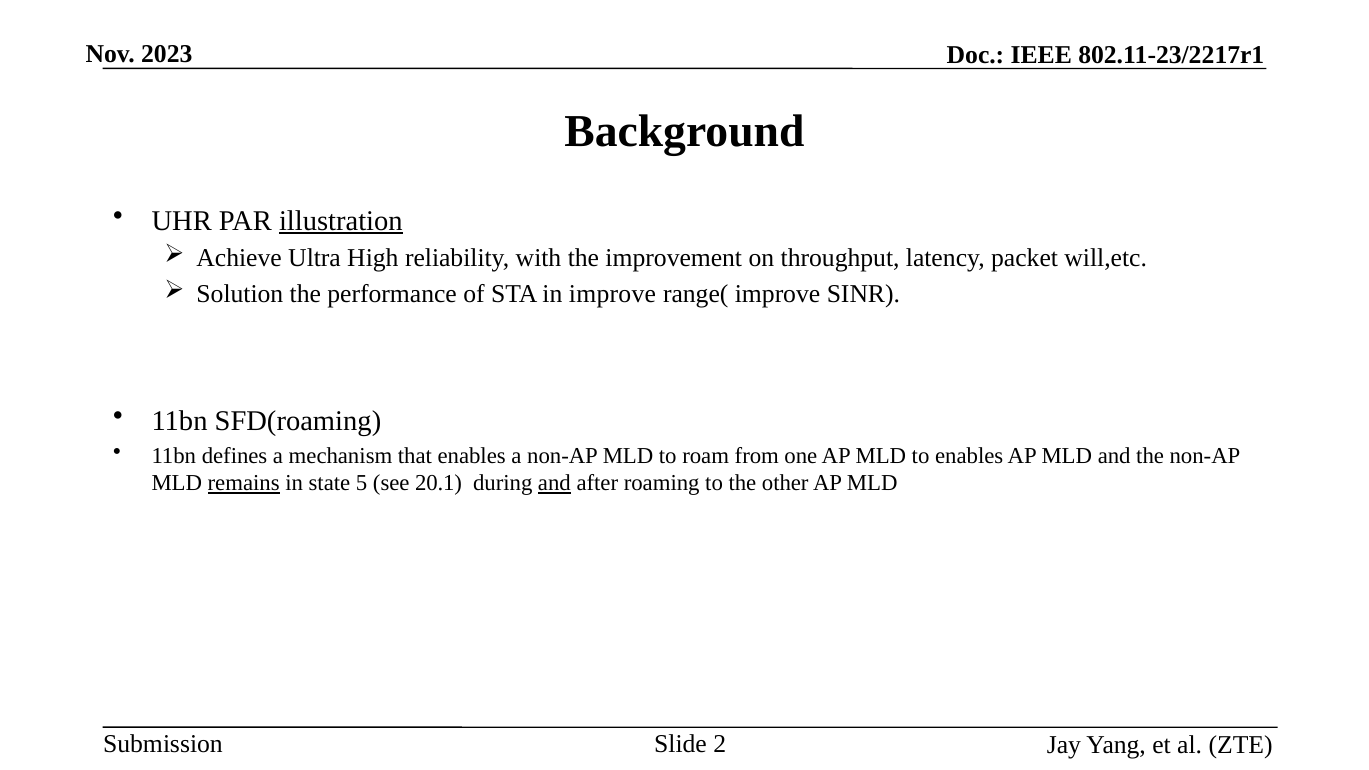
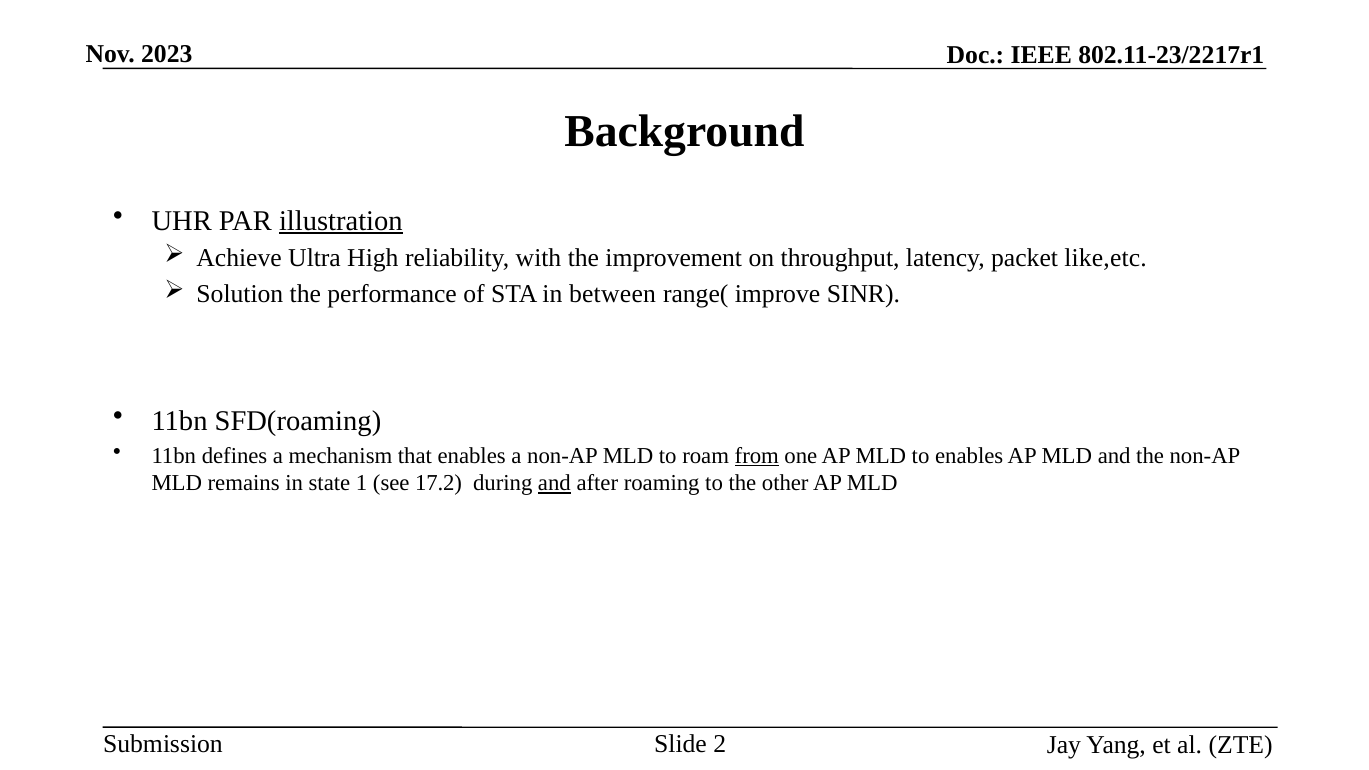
will,etc: will,etc -> like,etc
in improve: improve -> between
from underline: none -> present
remains underline: present -> none
5: 5 -> 1
20.1: 20.1 -> 17.2
